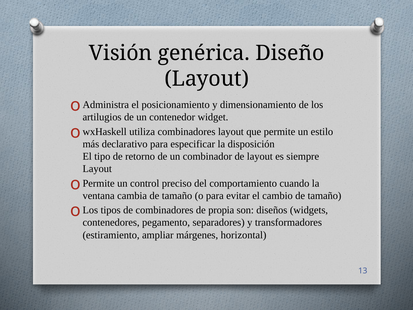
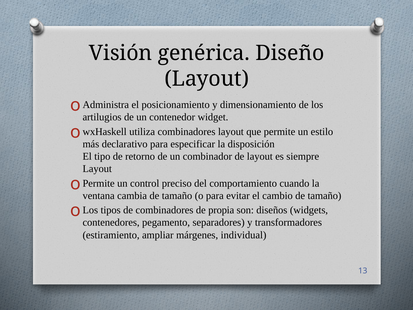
horizontal: horizontal -> individual
